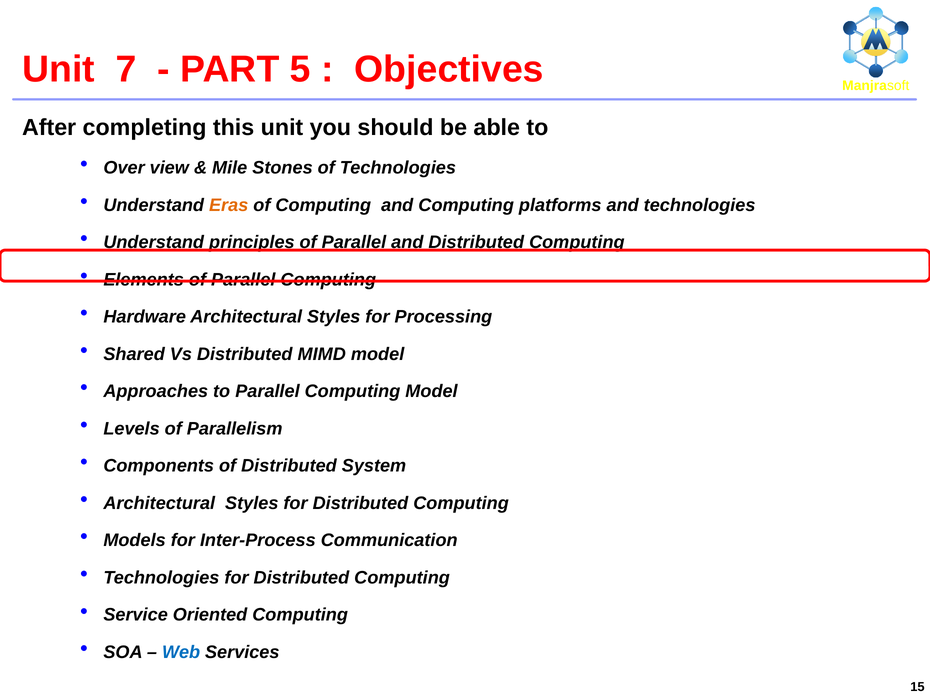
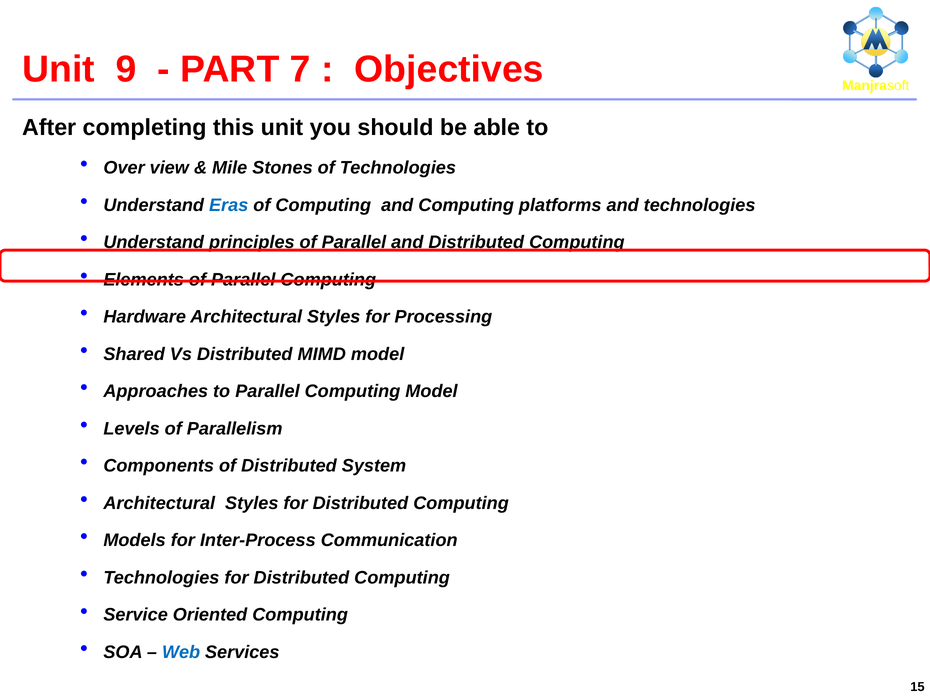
7: 7 -> 9
5: 5 -> 7
Eras colour: orange -> blue
